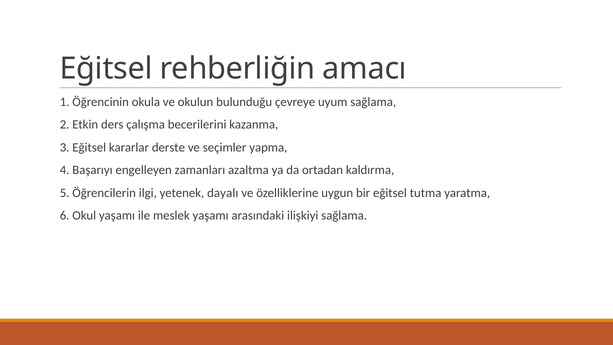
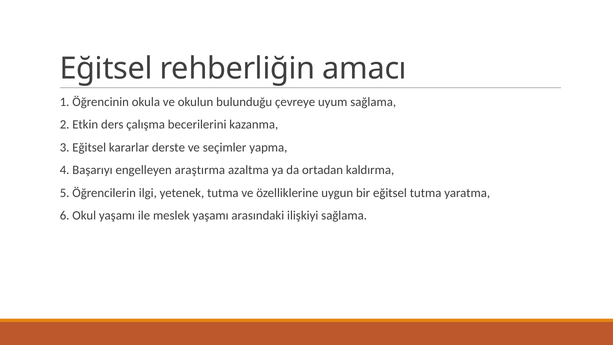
zamanları: zamanları -> araştırma
yetenek dayalı: dayalı -> tutma
